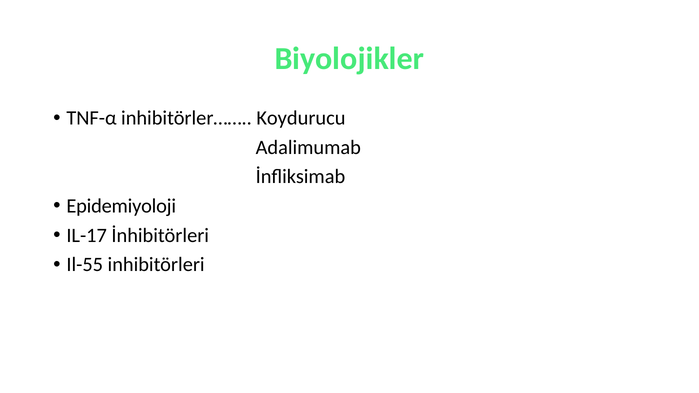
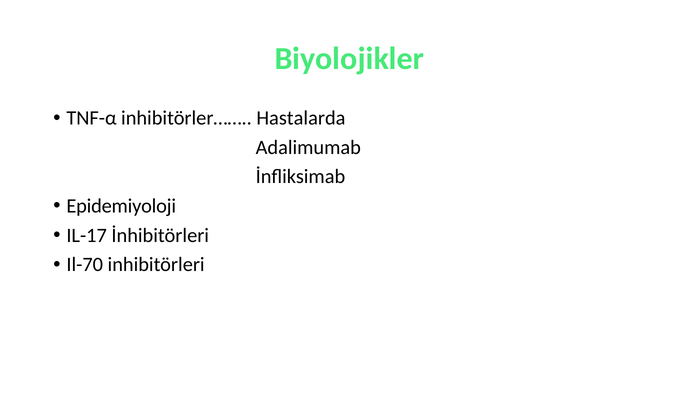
Koydurucu: Koydurucu -> Hastalarda
Il-55: Il-55 -> Il-70
